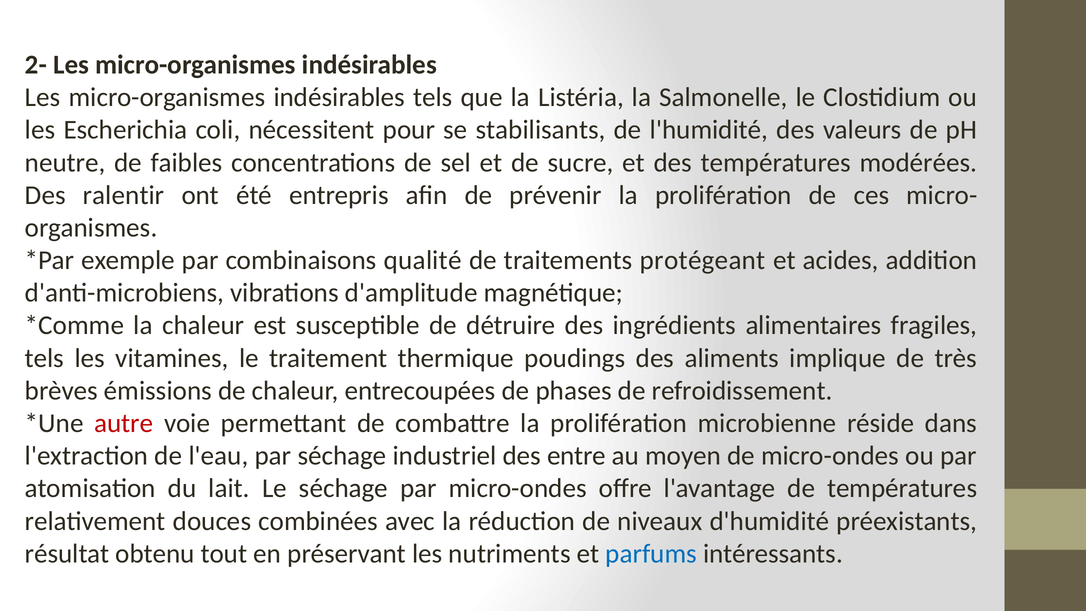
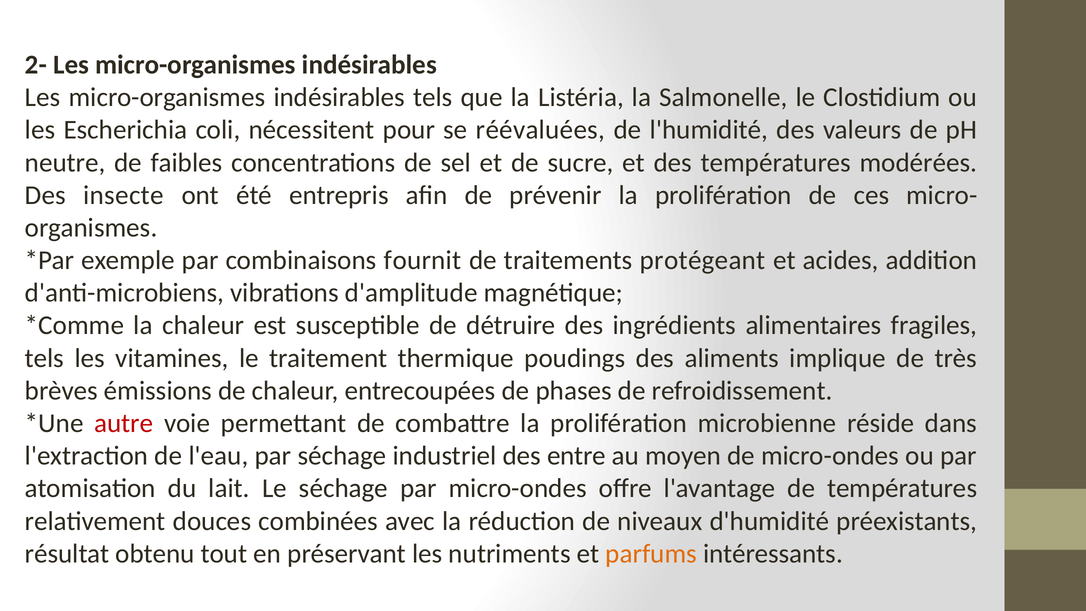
stabilisants: stabilisants -> réévaluées
ralentir: ralentir -> insecte
qualité: qualité -> fournit
parfums colour: blue -> orange
